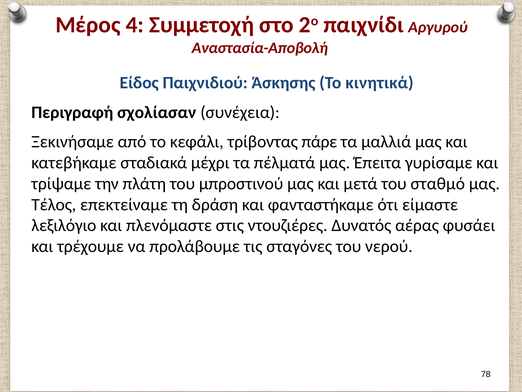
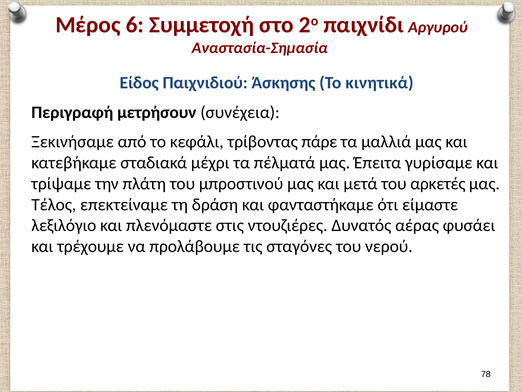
4: 4 -> 6
Αναστασία-Αποβολή: Αναστασία-Αποβολή -> Αναστασία-Σημασία
σχολίασαν: σχολίασαν -> μετρήσουν
σταθμό: σταθμό -> αρκετές
